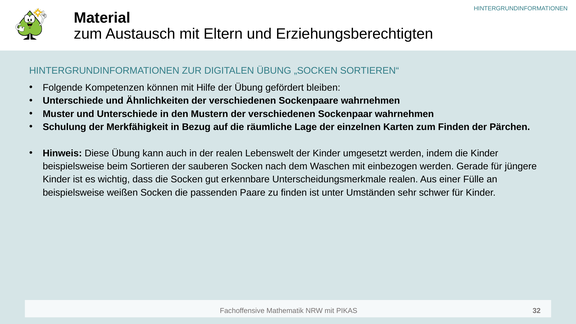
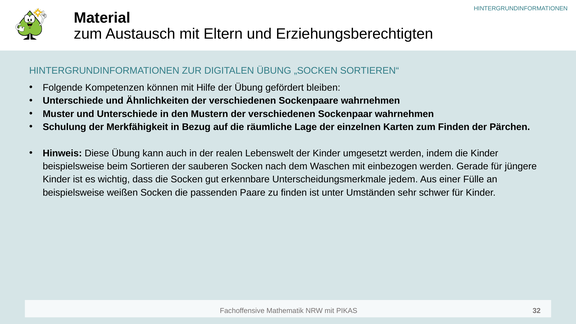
Unterscheidungsmerkmale realen: realen -> jedem
